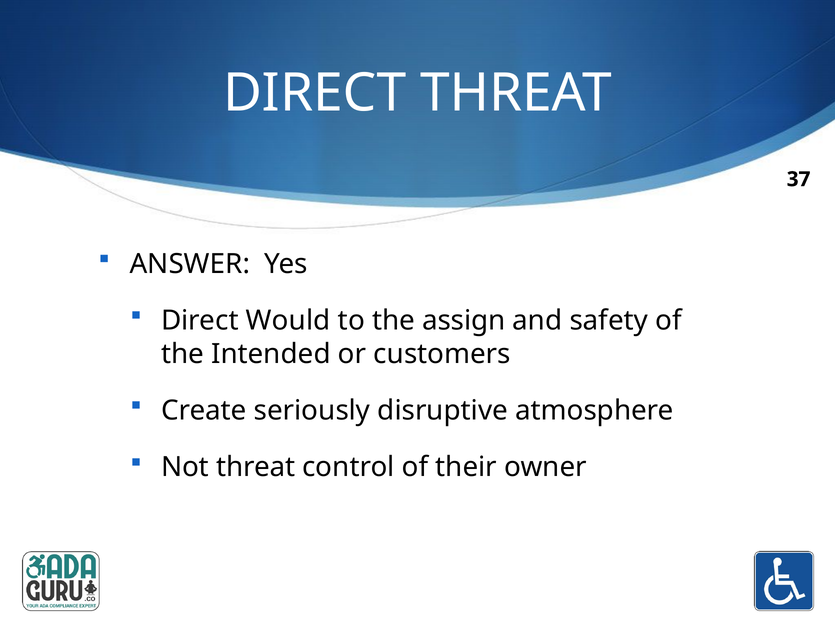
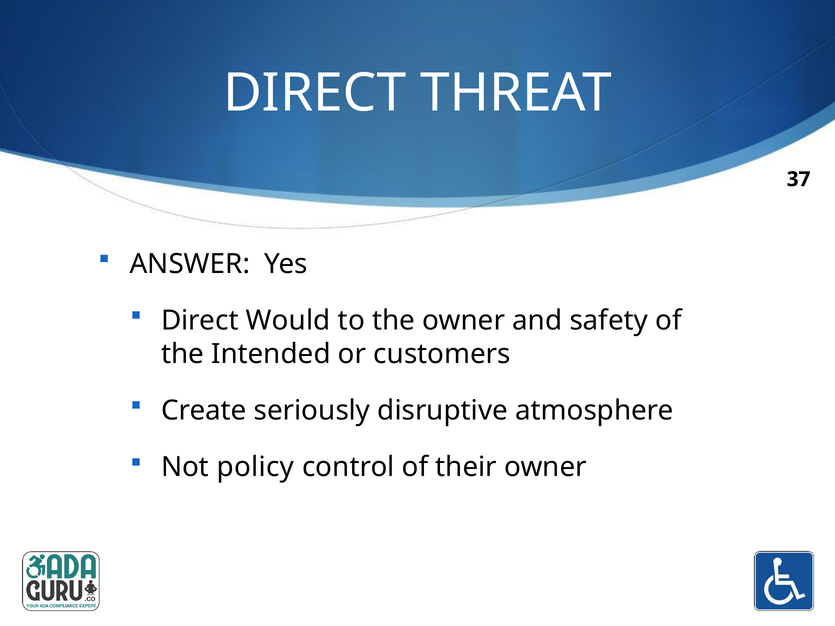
the assign: assign -> owner
Not threat: threat -> policy
